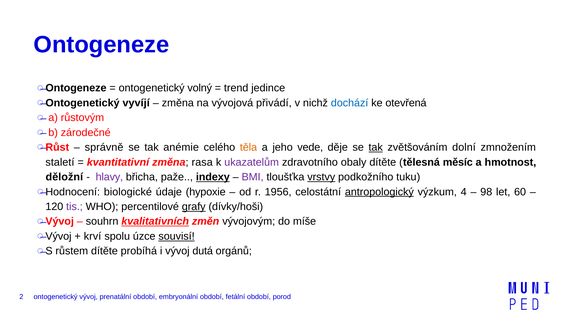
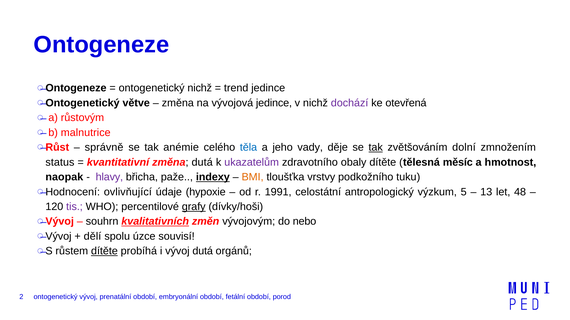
ontogenetický volný: volný -> nichž
vyvíjí: vyvíjí -> větve
vývojová přivádí: přivádí -> jedince
dochází colour: blue -> purple
zárodečné: zárodečné -> malnutrice
těla colour: orange -> blue
vede: vede -> vady
staletí: staletí -> status
změna rasa: rasa -> dutá
děložní: děložní -> naopak
BMI colour: purple -> orange
vrstvy underline: present -> none
biologické: biologické -> ovlivňující
1956: 1956 -> 1991
antropologický underline: present -> none
4: 4 -> 5
98: 98 -> 13
60: 60 -> 48
míše: míše -> nebo
krví: krví -> dělí
souvisí underline: present -> none
dítěte at (104, 252) underline: none -> present
